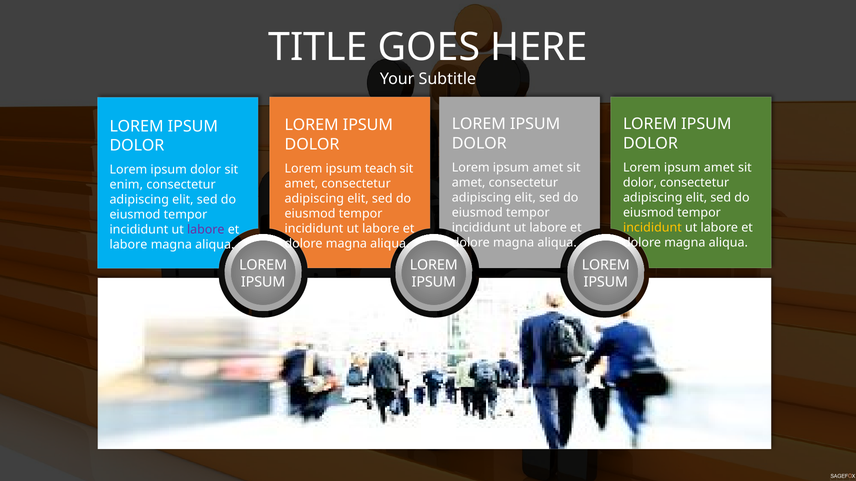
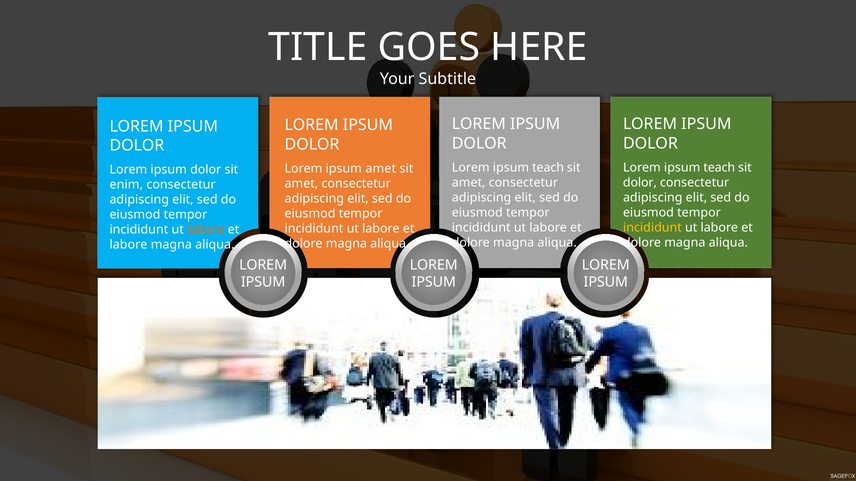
amet at (548, 168): amet -> teach
amet at (719, 168): amet -> teach
ipsum teach: teach -> amet
labore at (206, 230) colour: purple -> orange
